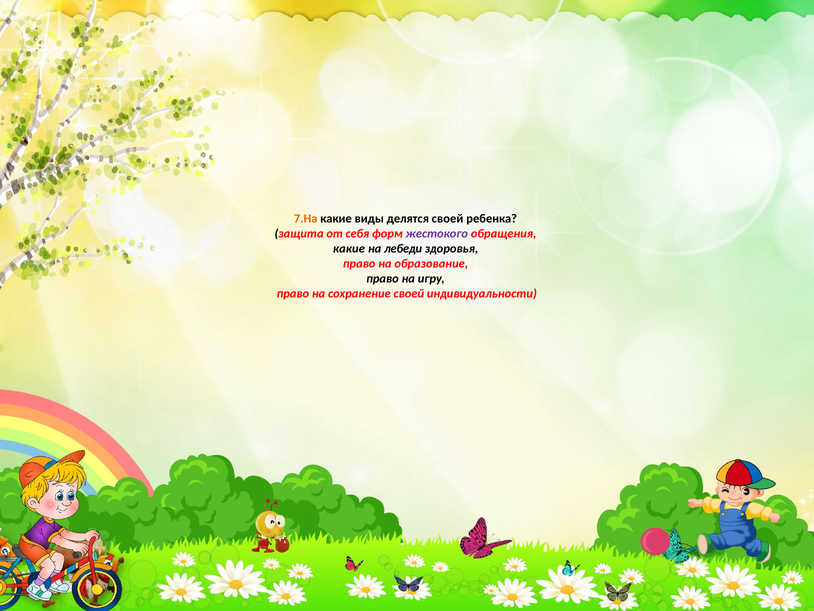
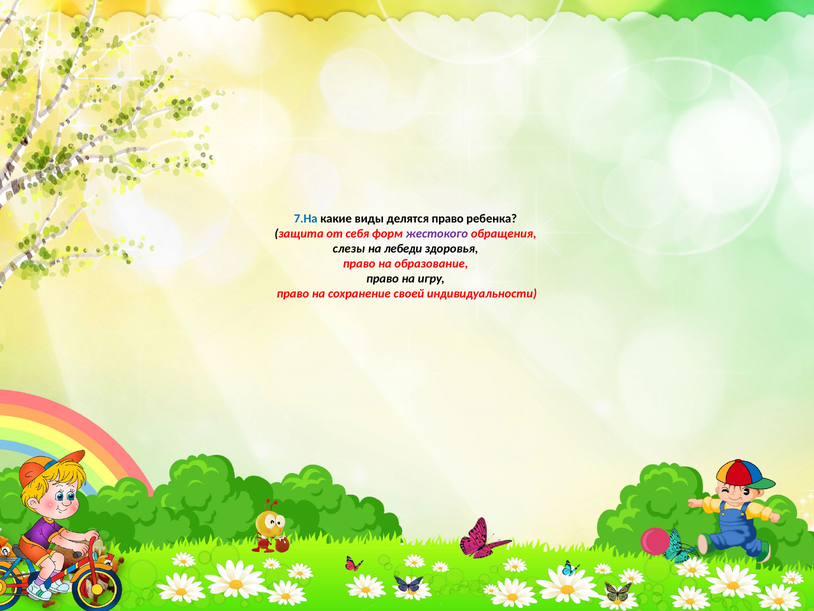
7.На colour: orange -> blue
делятся своей: своей -> право
какие at (349, 248): какие -> слезы
